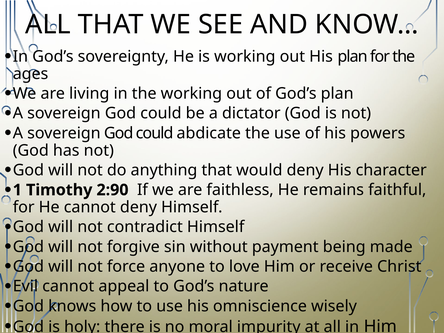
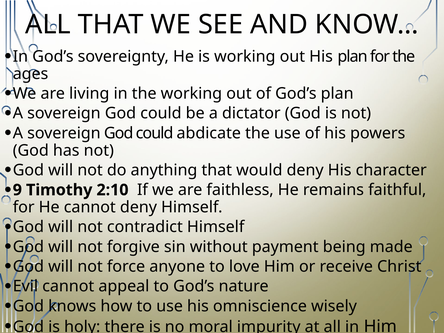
1: 1 -> 9
2:90: 2:90 -> 2:10
